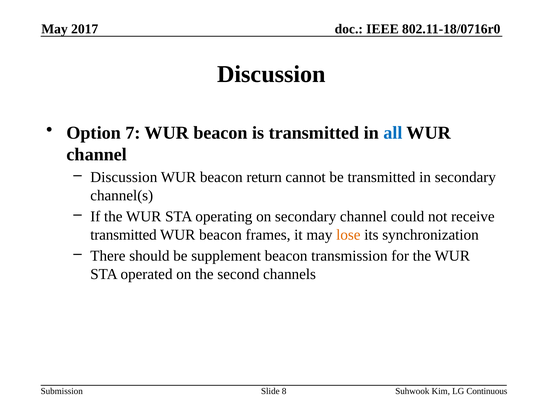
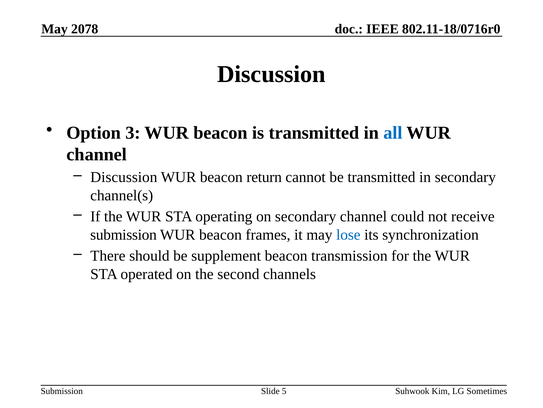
2017: 2017 -> 2078
7: 7 -> 3
transmitted at (124, 234): transmitted -> submission
lose colour: orange -> blue
8: 8 -> 5
Continuous: Continuous -> Sometimes
